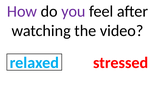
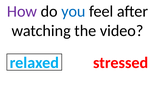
you colour: purple -> blue
